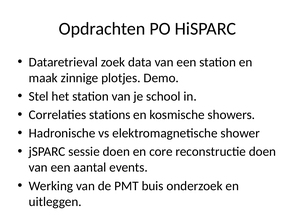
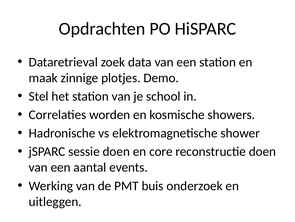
stations: stations -> worden
